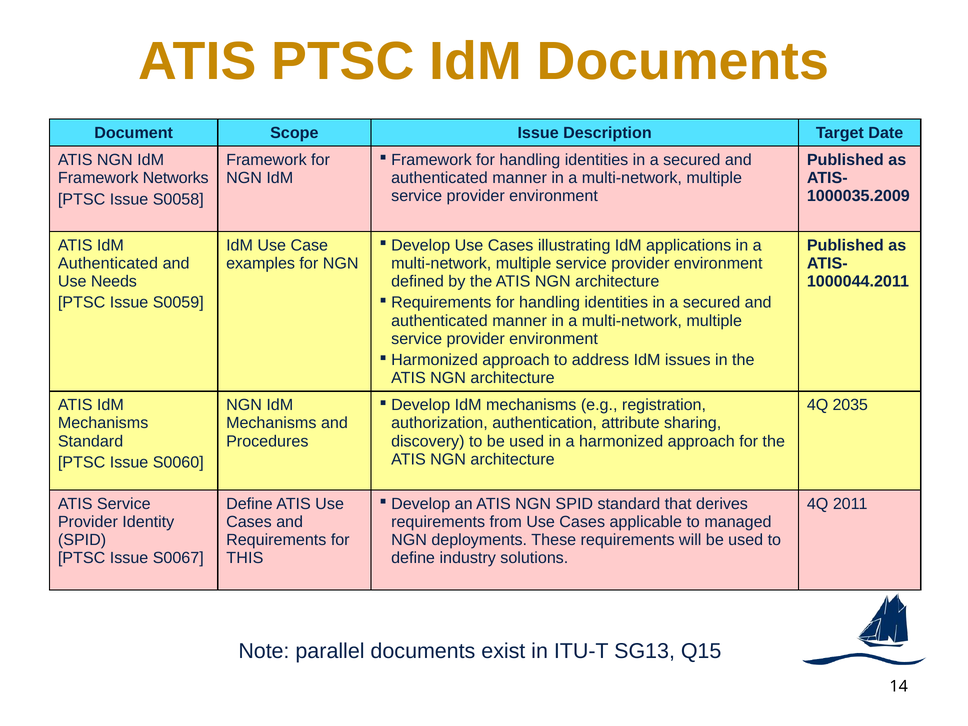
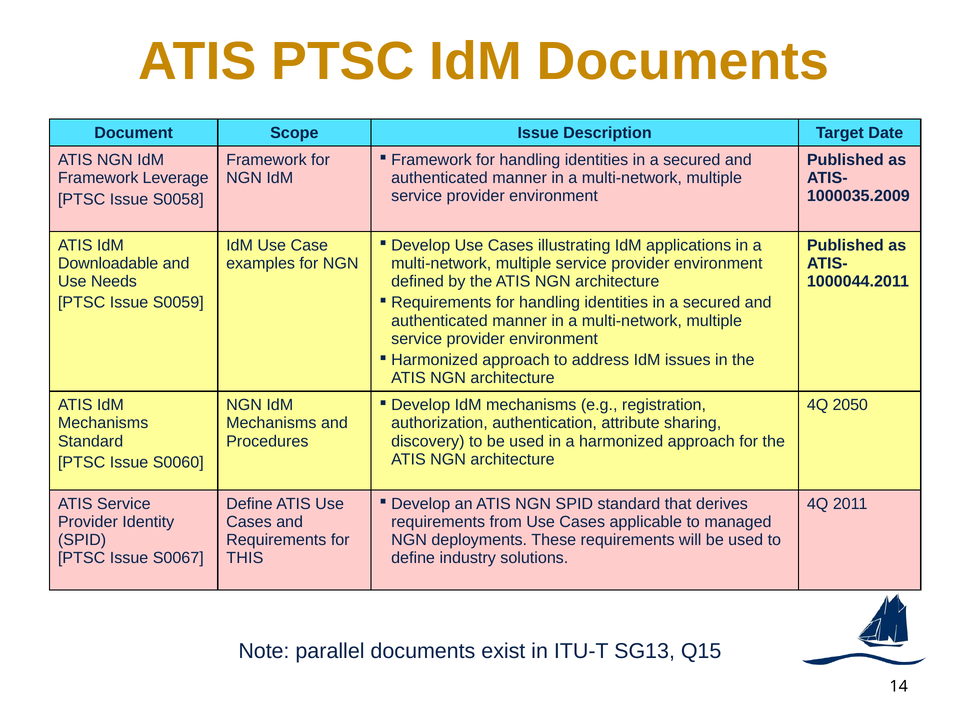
Networks: Networks -> Leverage
Authenticated at (108, 263): Authenticated -> Downloadable
2035: 2035 -> 2050
